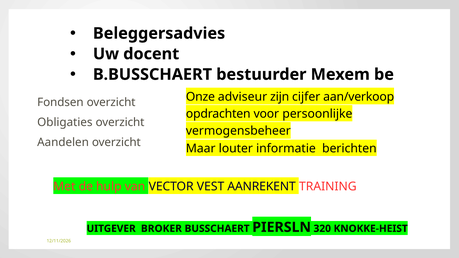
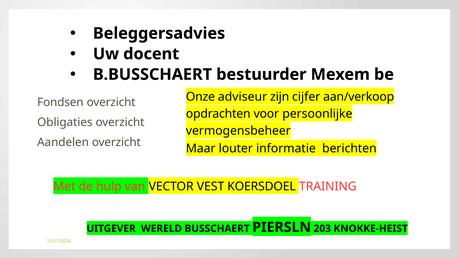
AANREKENT: AANREKENT -> KOERSDOEL
BROKER: BROKER -> WERELD
320: 320 -> 203
